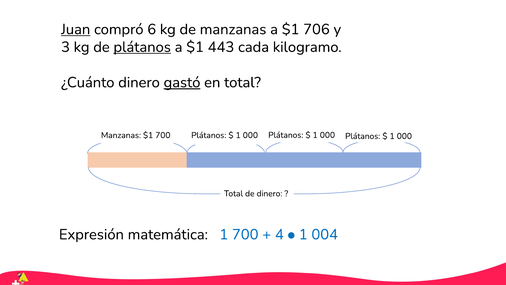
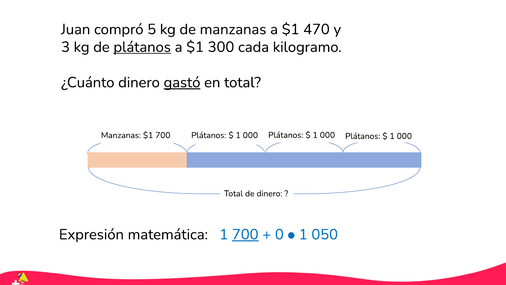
Juan underline: present -> none
6: 6 -> 5
706: 706 -> 470
443: 443 -> 300
700 at (245, 234) underline: none -> present
4: 4 -> 0
004: 004 -> 050
